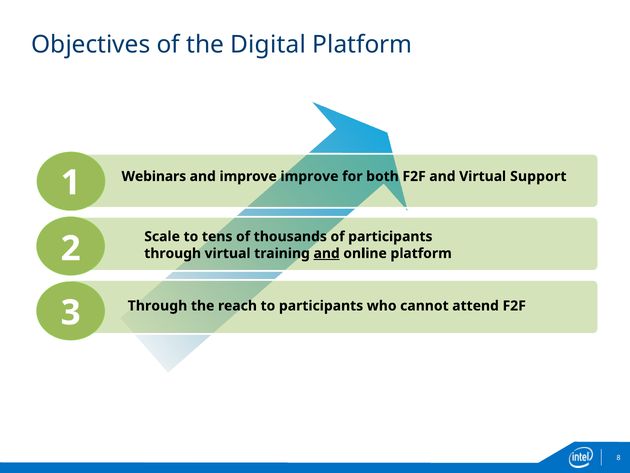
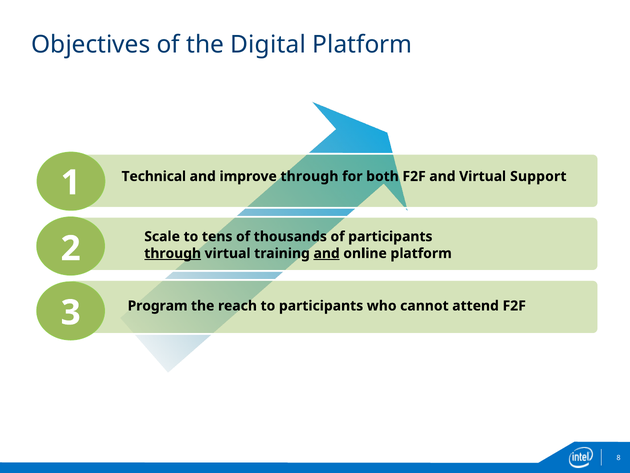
Webinars: Webinars -> Technical
improve improve: improve -> through
through at (173, 253) underline: none -> present
Through at (157, 306): Through -> Program
